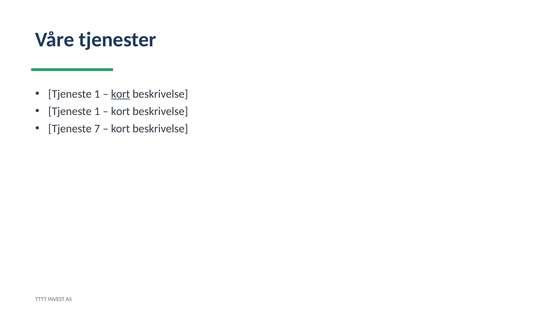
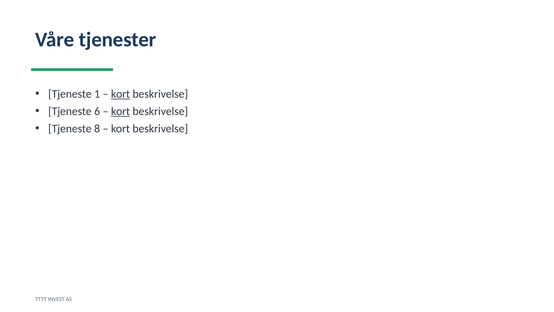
1 at (97, 111): 1 -> 6
kort at (121, 111) underline: none -> present
7: 7 -> 8
